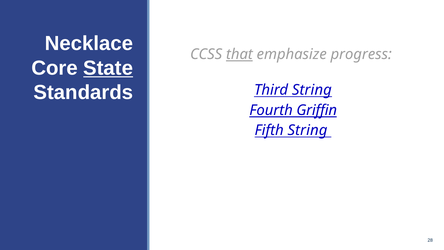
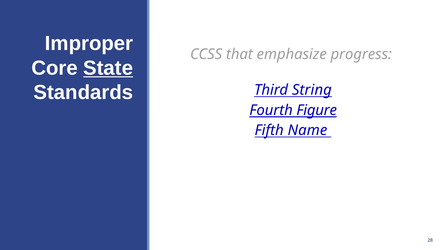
Necklace: Necklace -> Improper
that underline: present -> none
Griffin: Griffin -> Figure
Fifth String: String -> Name
